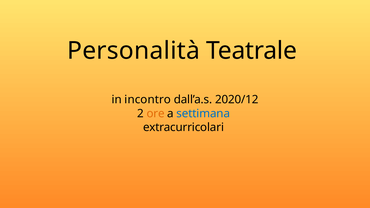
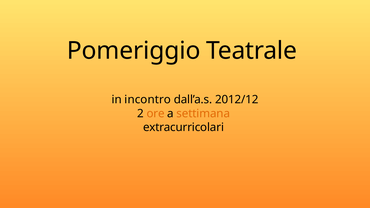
Personalità: Personalità -> Pomeriggio
2020/12: 2020/12 -> 2012/12
settimana colour: blue -> orange
